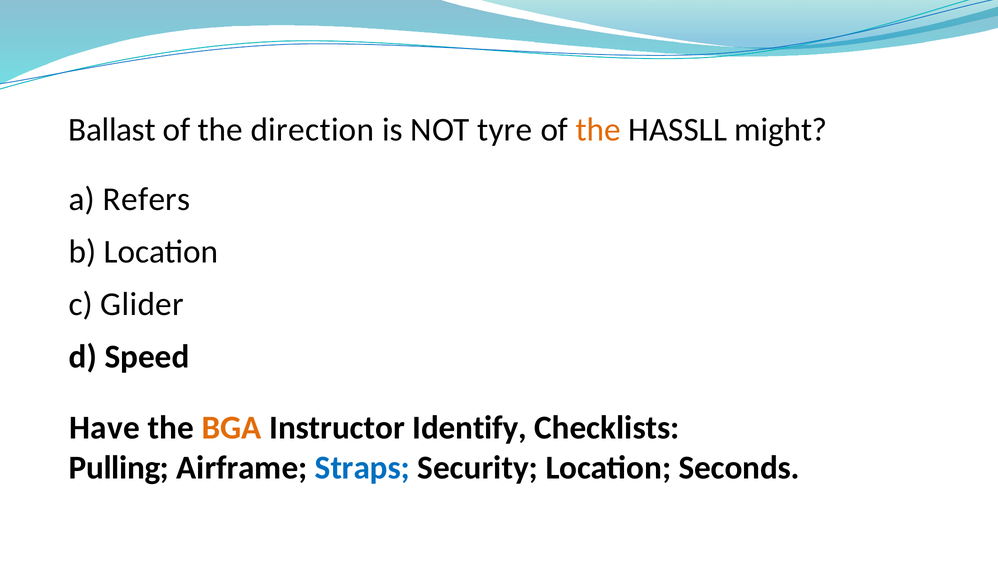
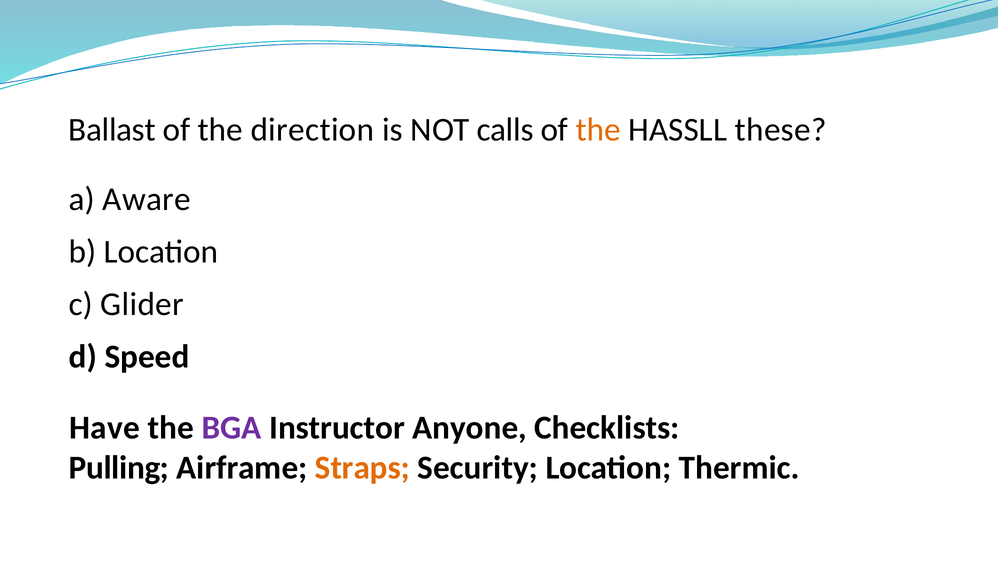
tyre: tyre -> calls
might: might -> these
Refers: Refers -> Aware
BGA colour: orange -> purple
Identify: Identify -> Anyone
Straps colour: blue -> orange
Seconds: Seconds -> Thermic
